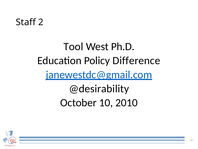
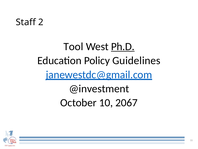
Ph.D underline: none -> present
Difference: Difference -> Guidelines
@desirability: @desirability -> @investment
2010: 2010 -> 2067
